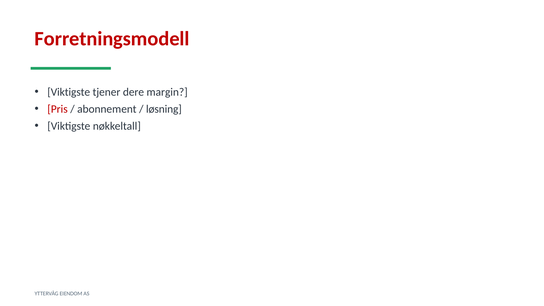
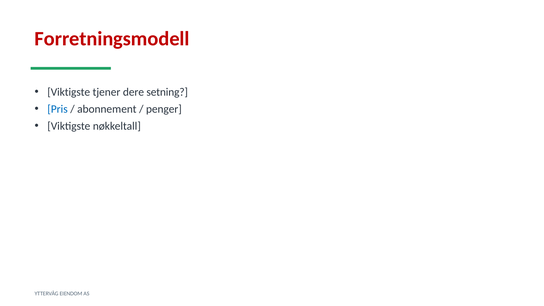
margin: margin -> setning
Pris colour: red -> blue
løsning: løsning -> penger
